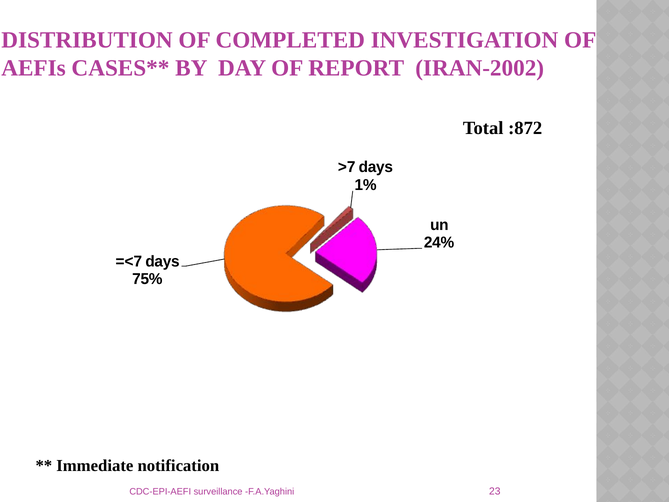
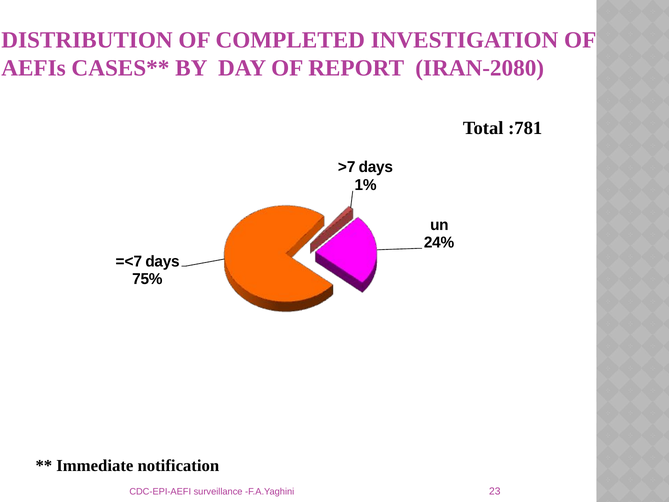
IRAN-2002: IRAN-2002 -> IRAN-2080
:872: :872 -> :781
